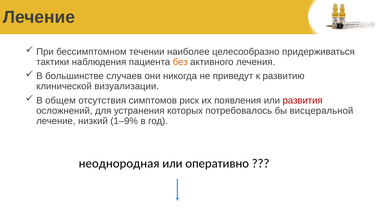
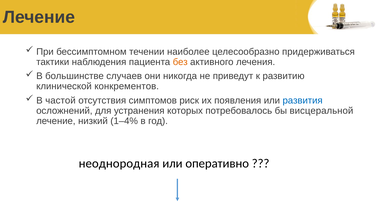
визуализации: визуализации -> конкрементов
общем: общем -> частой
развития colour: red -> blue
1–9%: 1–9% -> 1–4%
